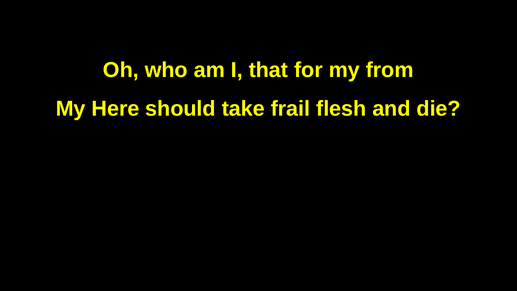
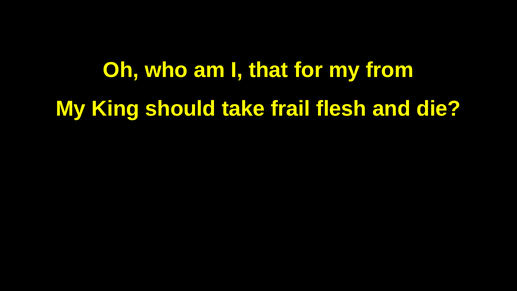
Here: Here -> King
